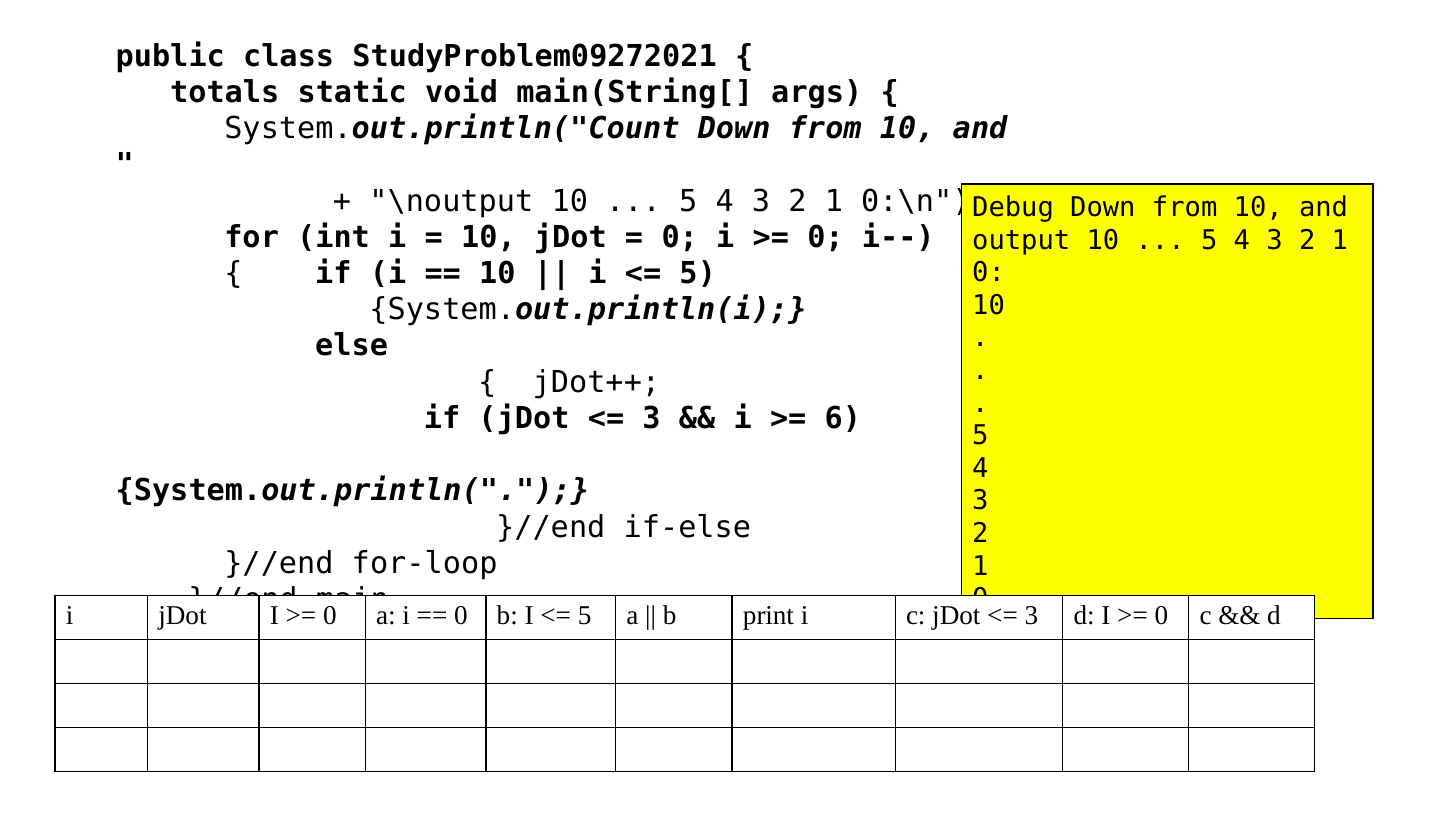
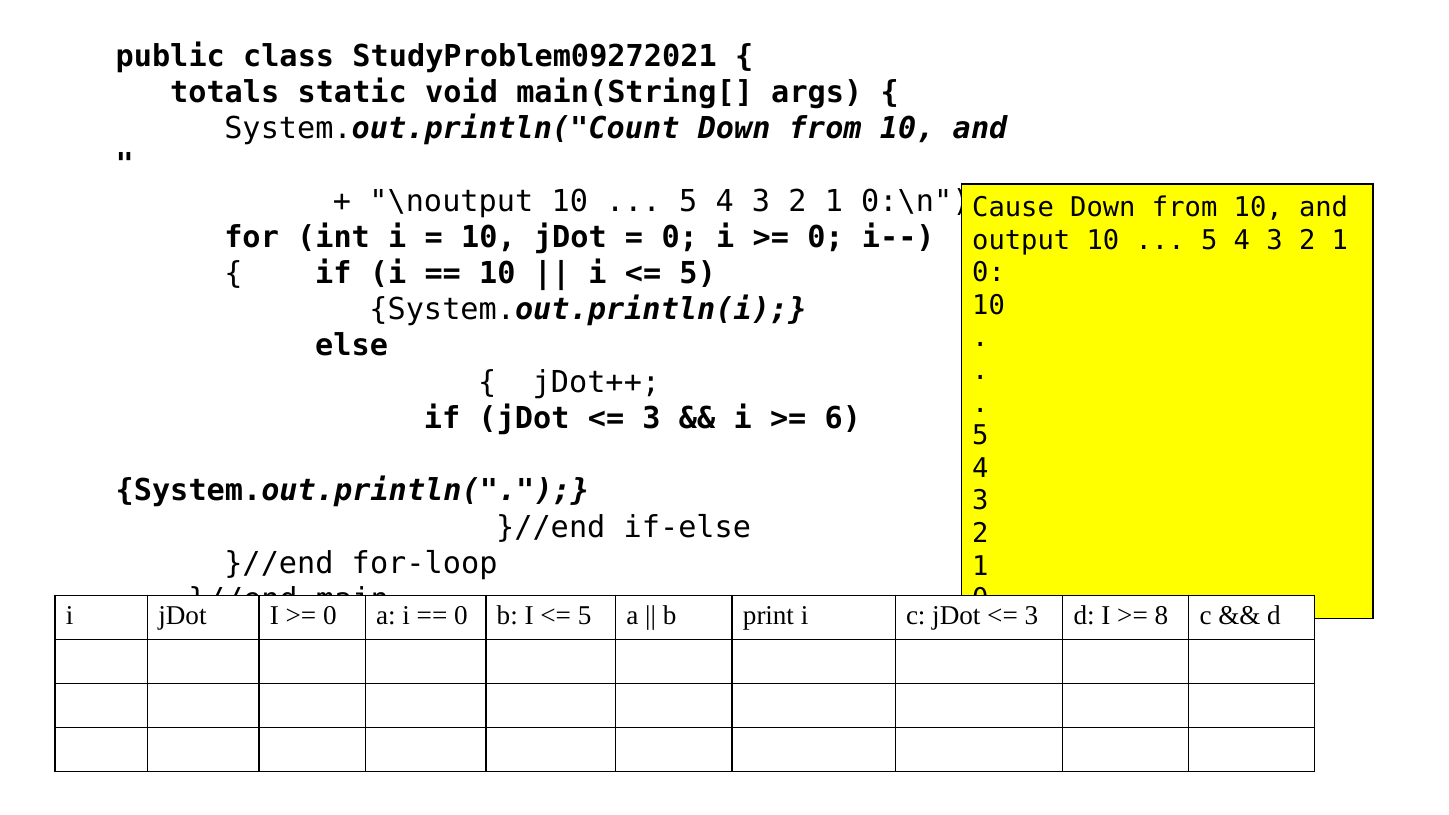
Debug: Debug -> Cause
0 at (1161, 616): 0 -> 8
